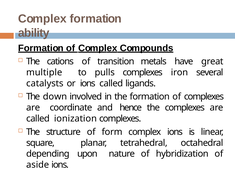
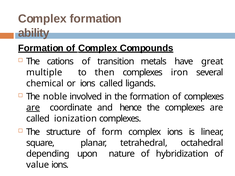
pulls: pulls -> then
catalysts: catalysts -> chemical
down: down -> noble
are at (33, 108) underline: none -> present
aside: aside -> value
